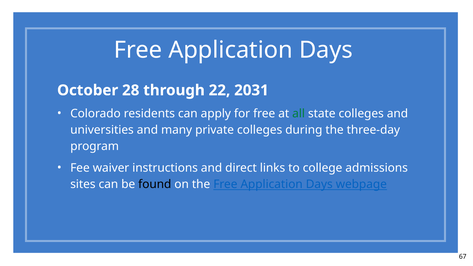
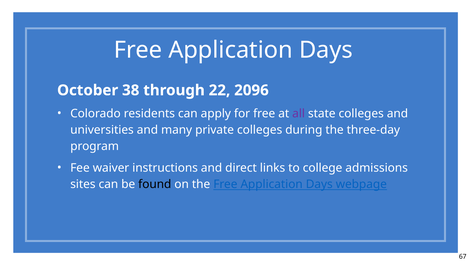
28: 28 -> 38
2031: 2031 -> 2096
all colour: green -> purple
